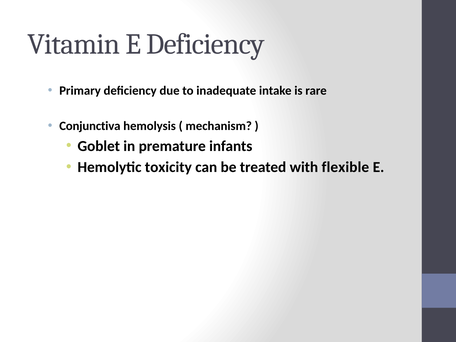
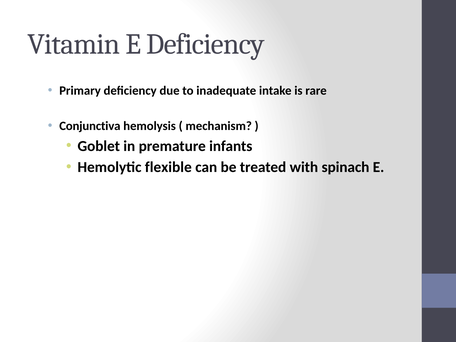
toxicity: toxicity -> flexible
flexible: flexible -> spinach
